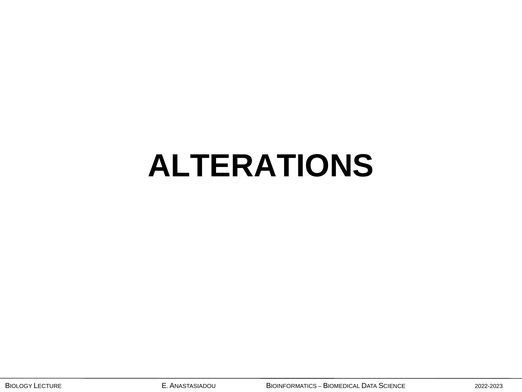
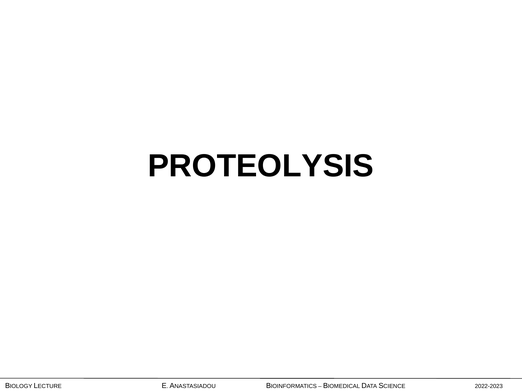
ALTERATIONS: ALTERATIONS -> PROTEOLYSIS
